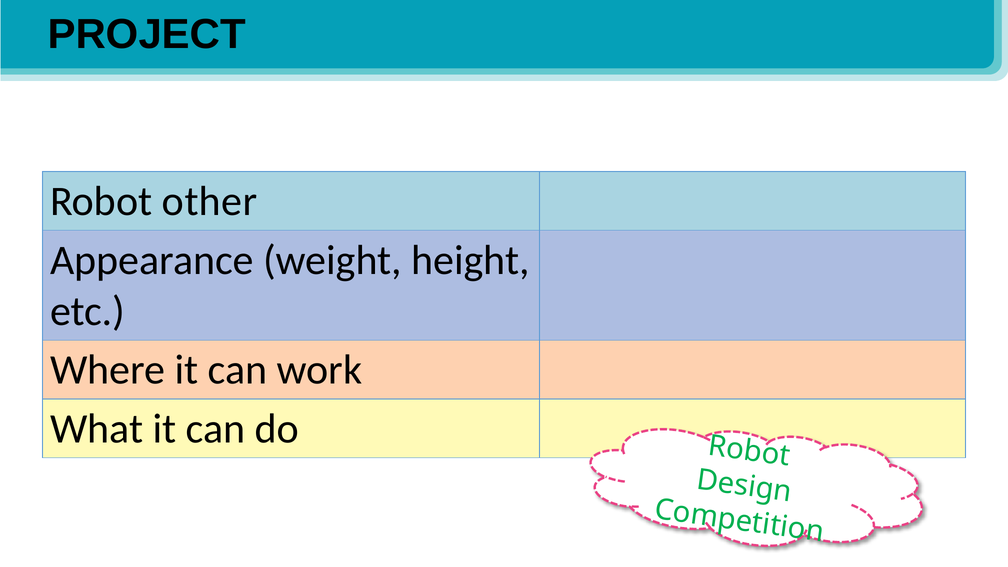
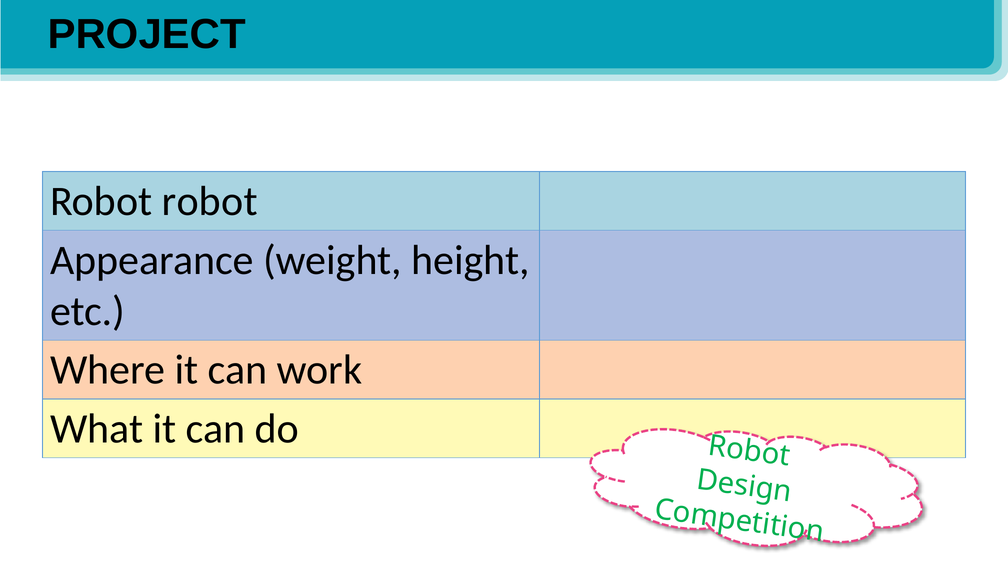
Robot other: other -> robot
